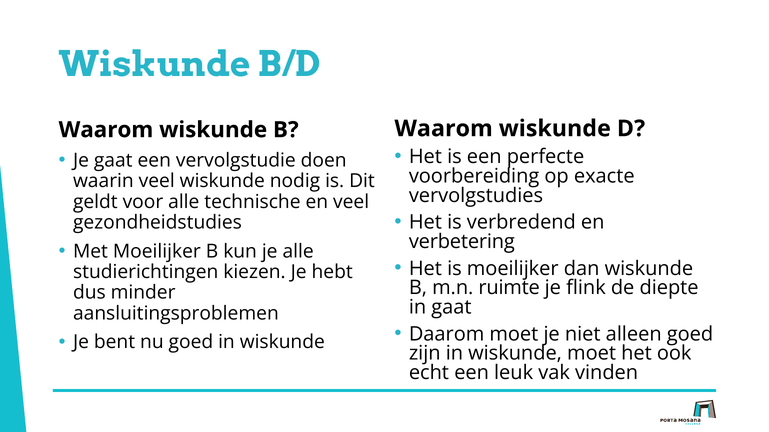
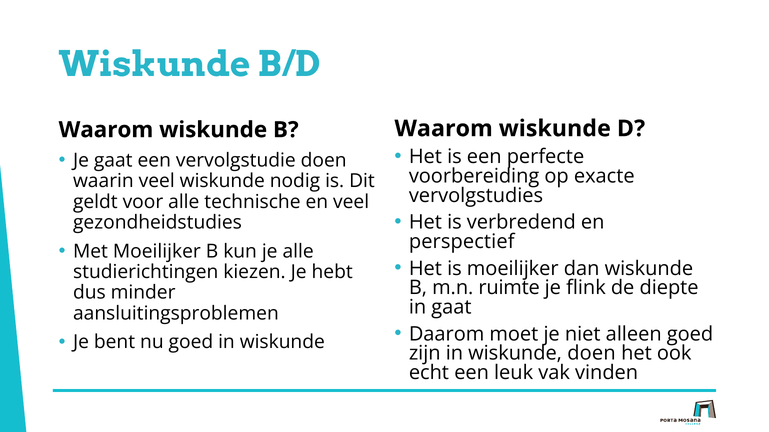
verbetering: verbetering -> perspectief
wiskunde moet: moet -> doen
